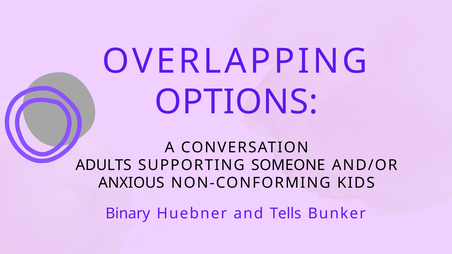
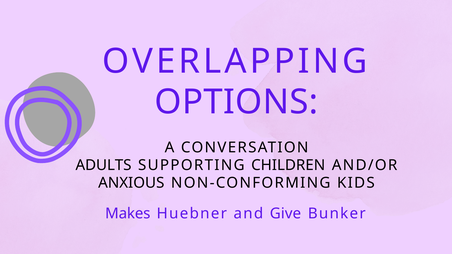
SOMEONE: SOMEONE -> CHILDREN
Binary: Binary -> Makes
Tells: Tells -> Give
